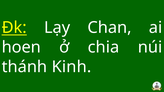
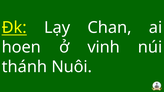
chia: chia -> vinh
Kinh: Kinh -> Nuôi
